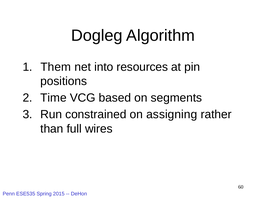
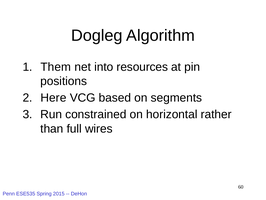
Time: Time -> Here
assigning: assigning -> horizontal
